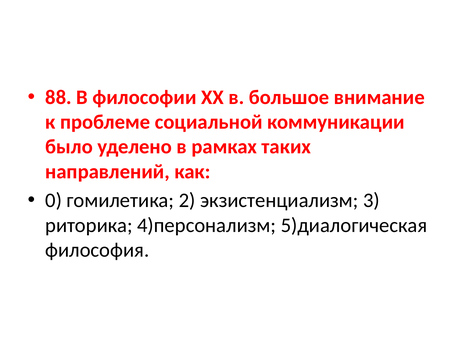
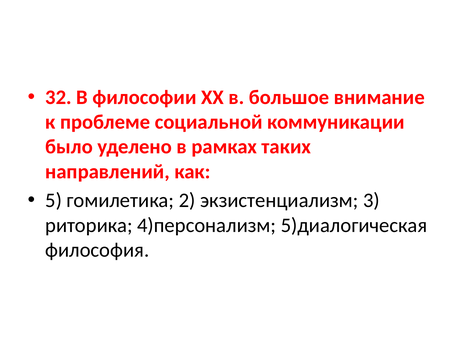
88: 88 -> 32
0: 0 -> 5
